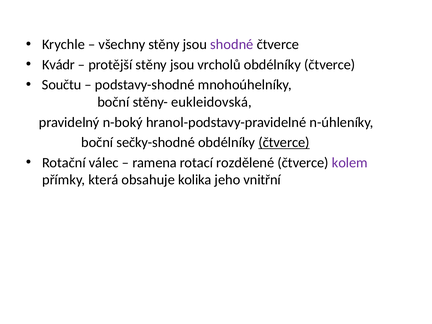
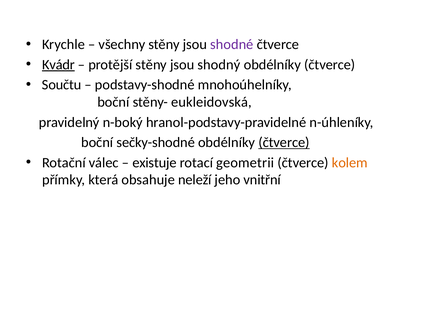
Kvádr underline: none -> present
vrcholů: vrcholů -> shodný
ramena: ramena -> existuje
rozdělené: rozdělené -> geometrii
kolem colour: purple -> orange
kolika: kolika -> neleží
